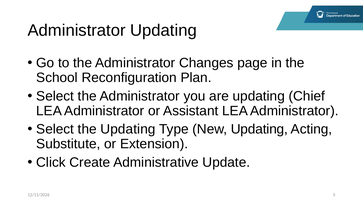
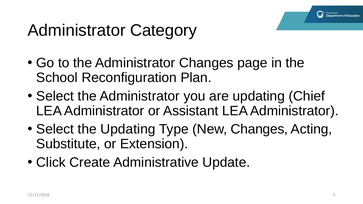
Administrator Updating: Updating -> Category
New Updating: Updating -> Changes
